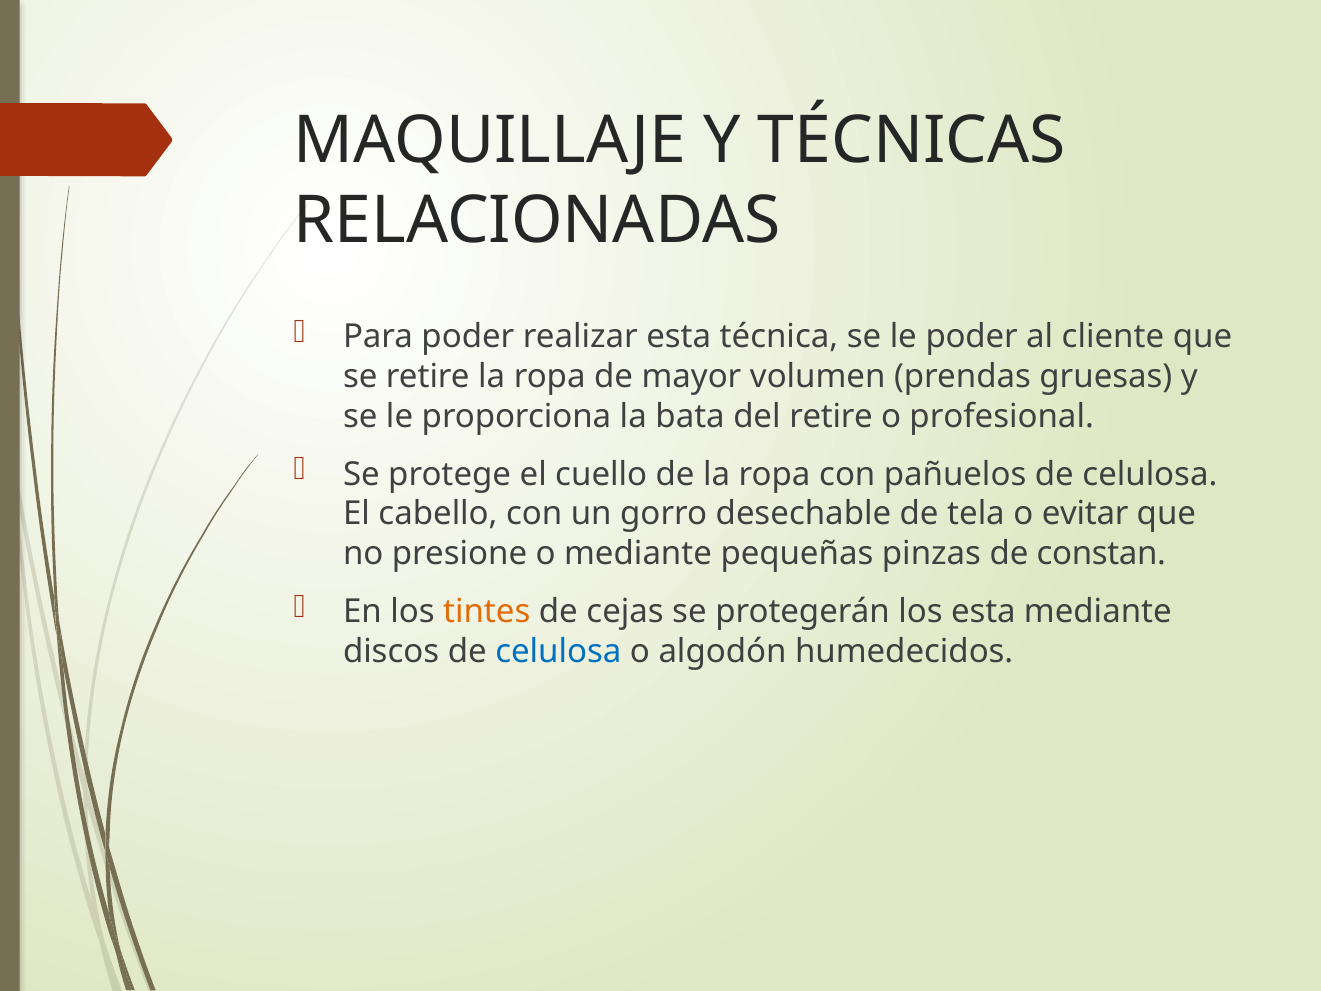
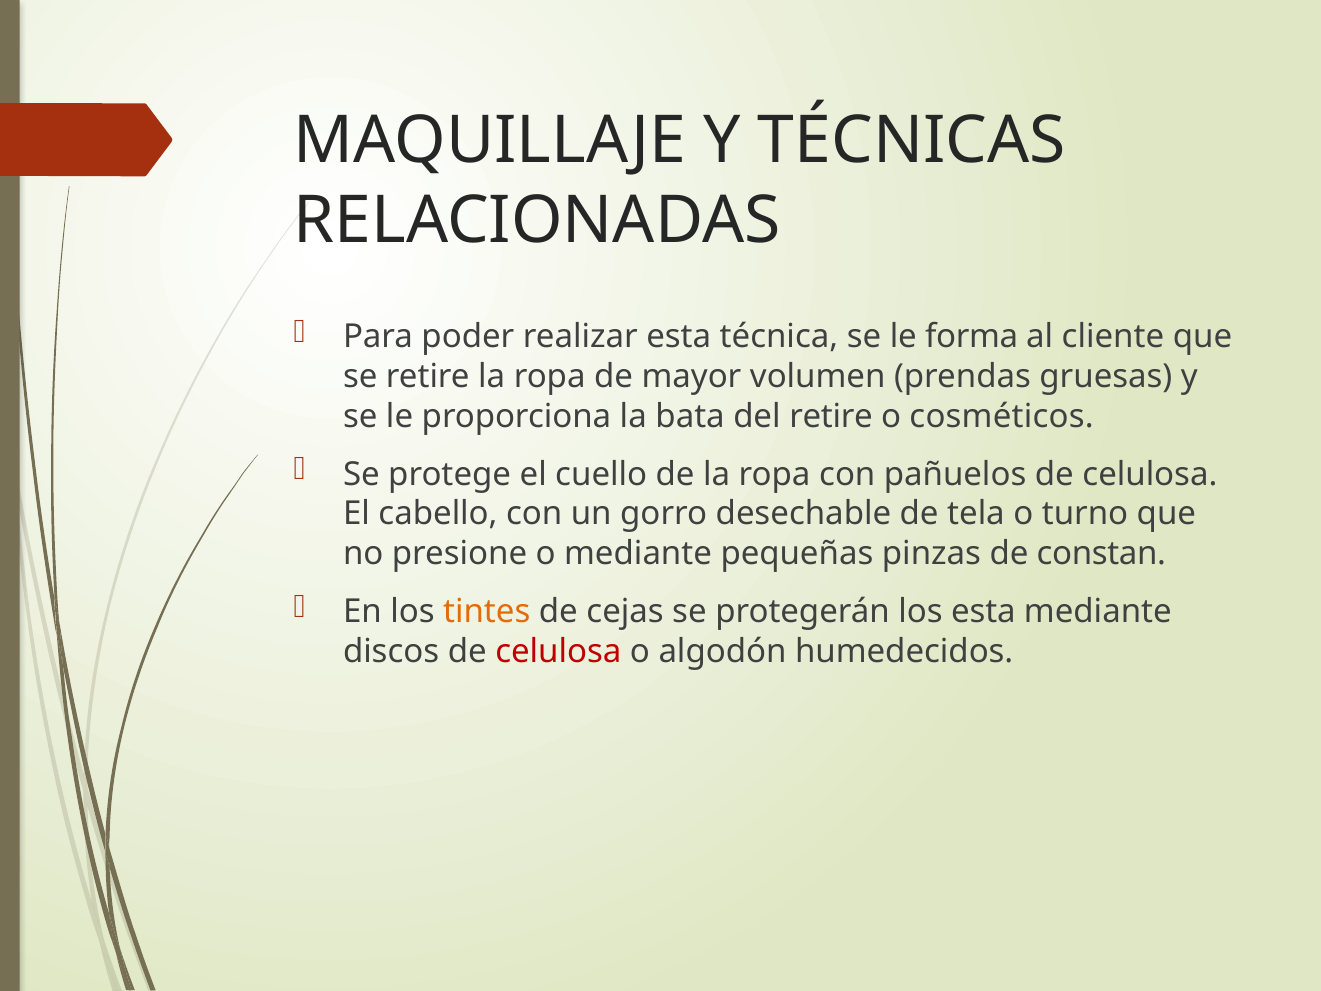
le poder: poder -> forma
profesional: profesional -> cosméticos
evitar: evitar -> turno
celulosa at (558, 651) colour: blue -> red
